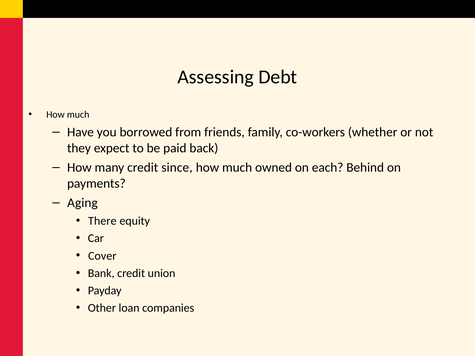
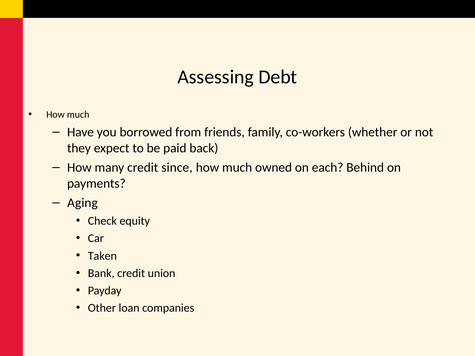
There: There -> Check
Cover: Cover -> Taken
